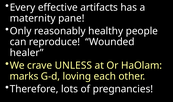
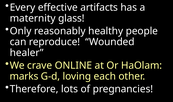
pane: pane -> glass
UNLESS: UNLESS -> ONLINE
